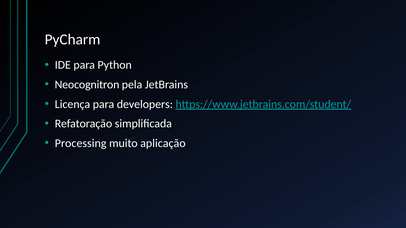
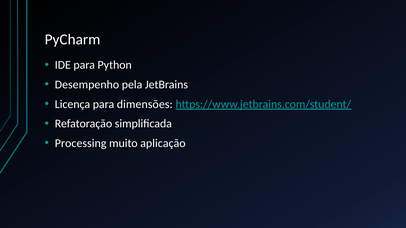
Neocognitron: Neocognitron -> Desempenho
developers: developers -> dimensões
